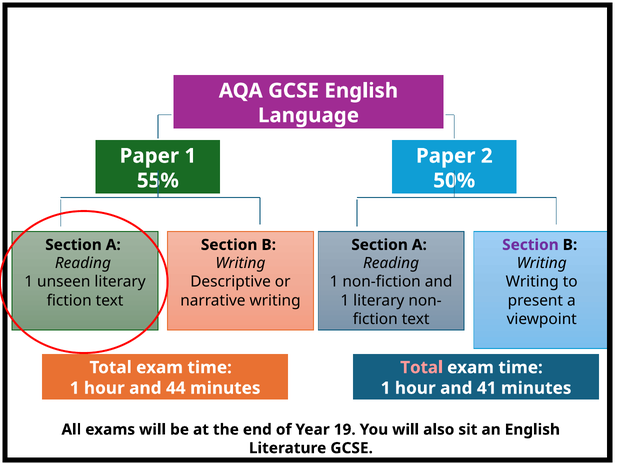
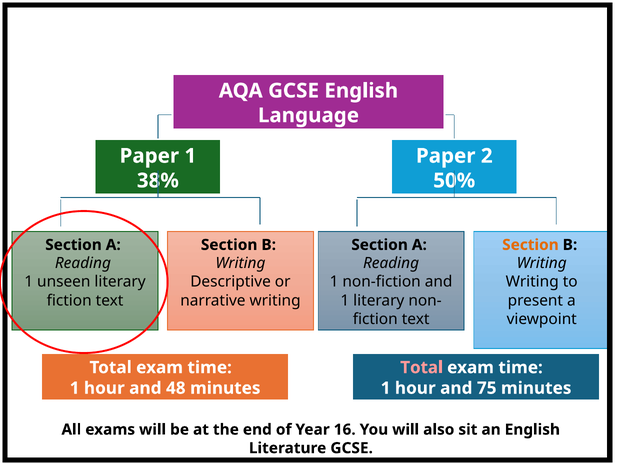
55%: 55% -> 38%
Section at (530, 245) colour: purple -> orange
44: 44 -> 48
41: 41 -> 75
19: 19 -> 16
